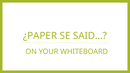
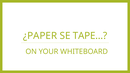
SAID…: SAID… -> TAPE…
